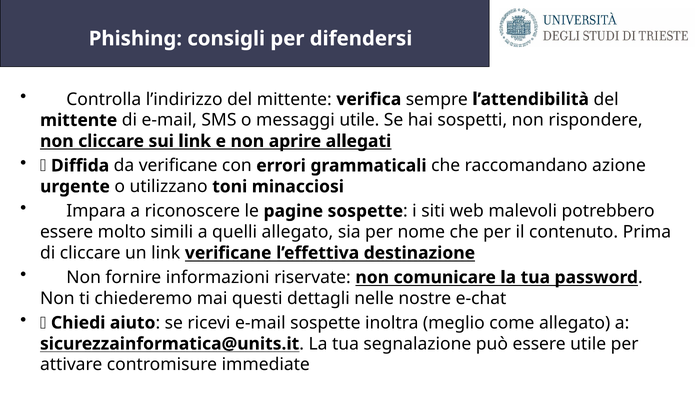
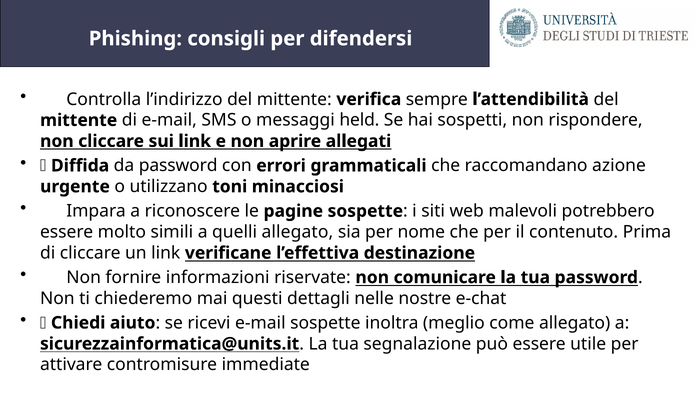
messaggi utile: utile -> held
da verificane: verificane -> password
